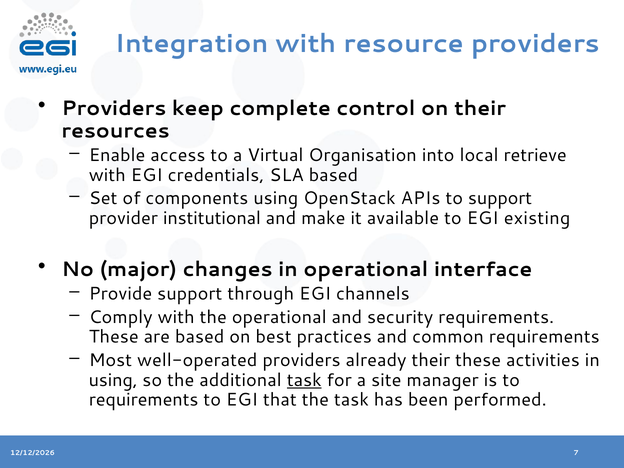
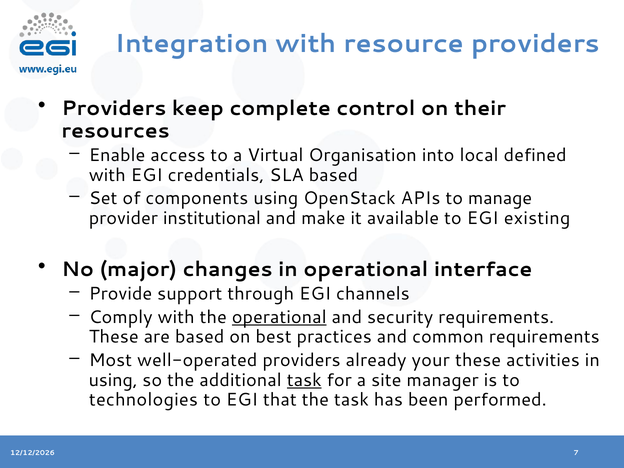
retrieve: retrieve -> defined
to support: support -> manage
operational at (279, 317) underline: none -> present
already their: their -> your
requirements at (144, 400): requirements -> technologies
